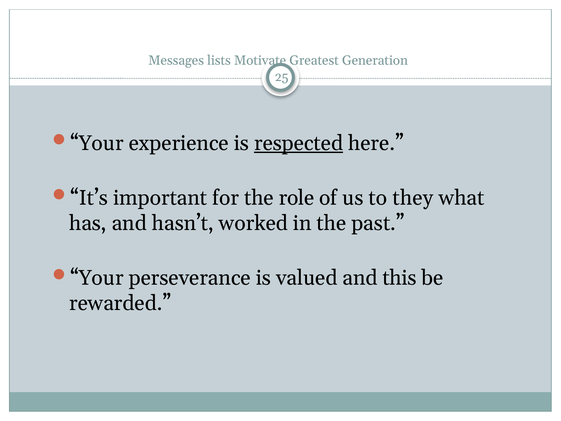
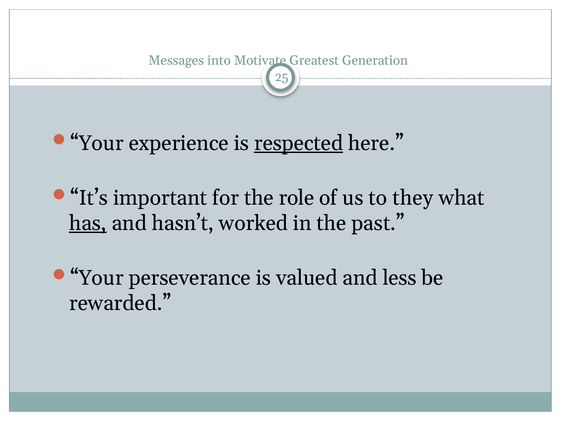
lists: lists -> into
has underline: none -> present
this: this -> less
